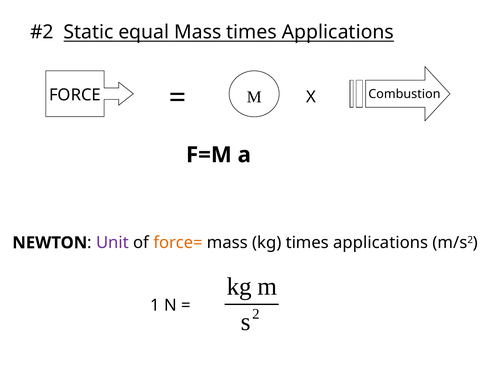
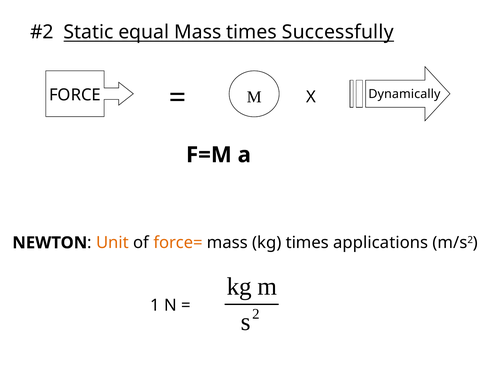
Mass times Applications: Applications -> Successfully
Combustion: Combustion -> Dynamically
Unit colour: purple -> orange
